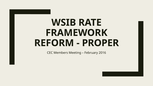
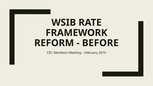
PROPER: PROPER -> BEFORE
